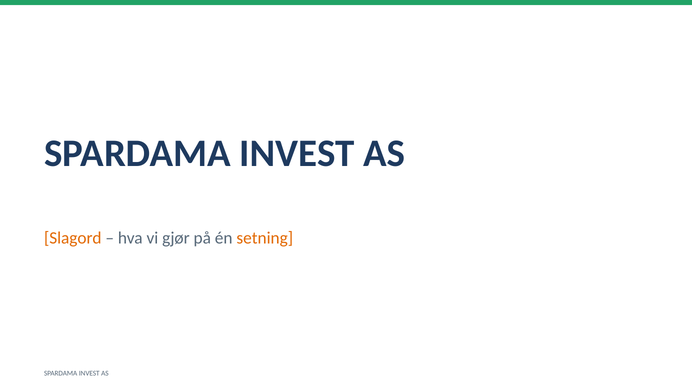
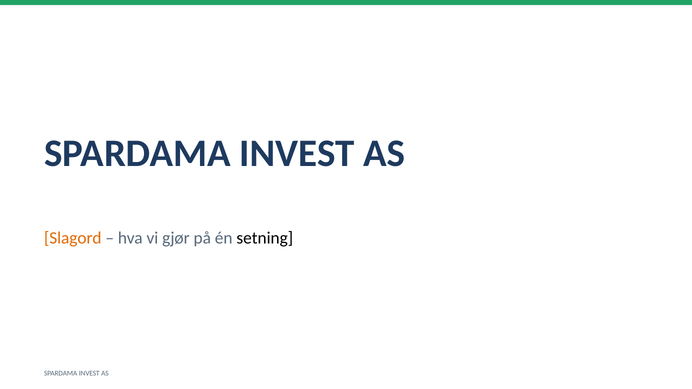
setning colour: orange -> black
